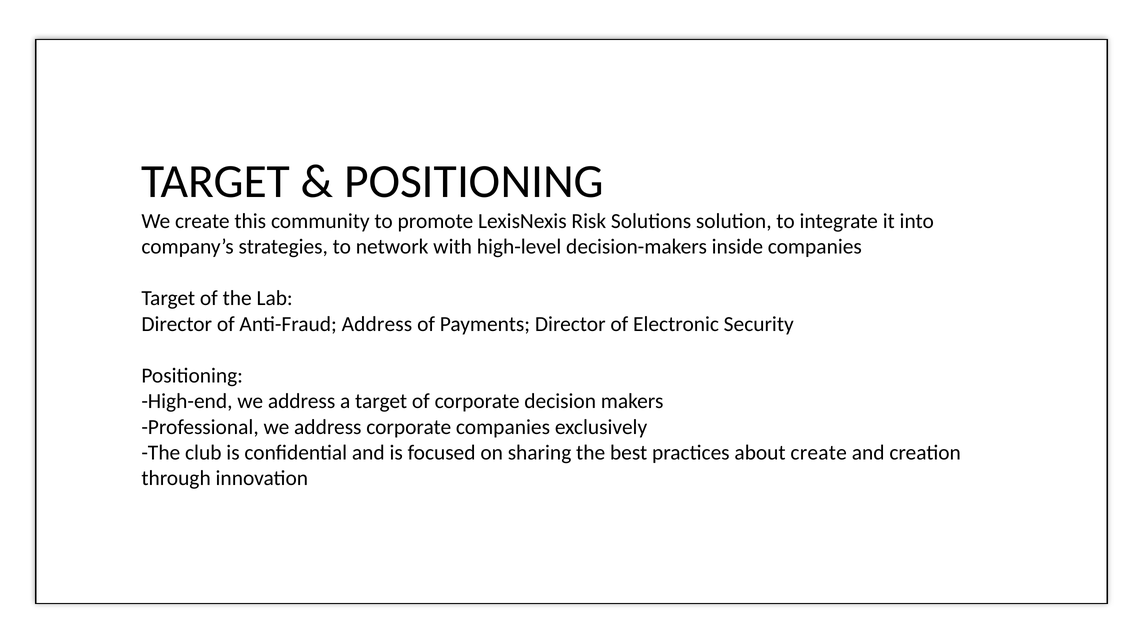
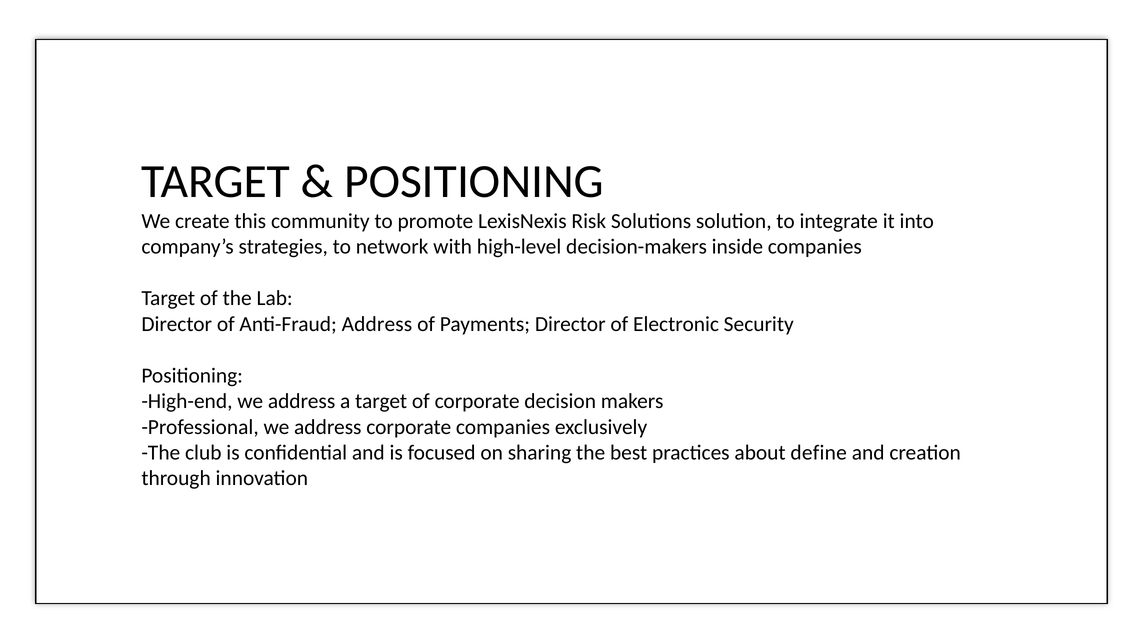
about create: create -> define
